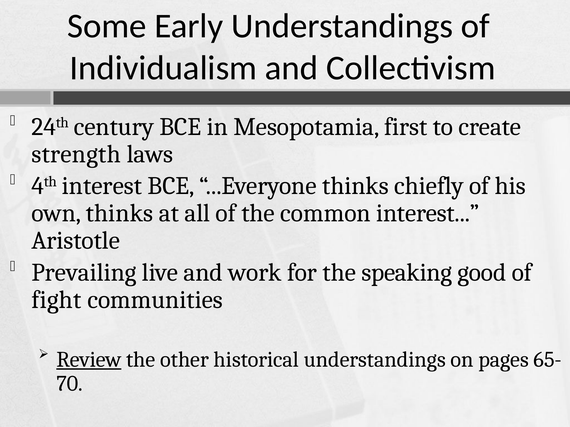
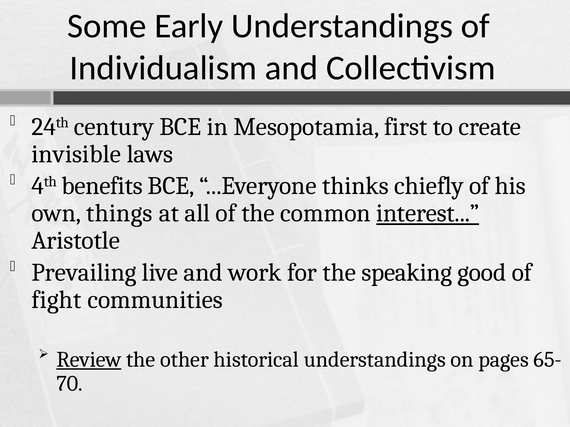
strength: strength -> invisible
4th interest: interest -> benefits
own thinks: thinks -> things
interest at (428, 213) underline: none -> present
